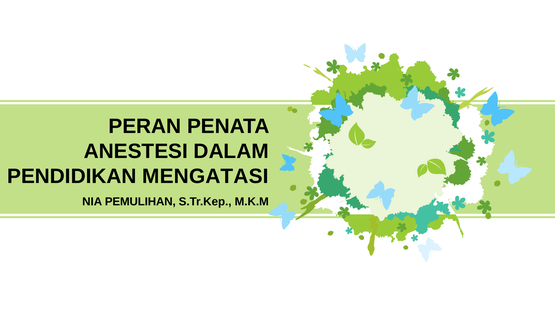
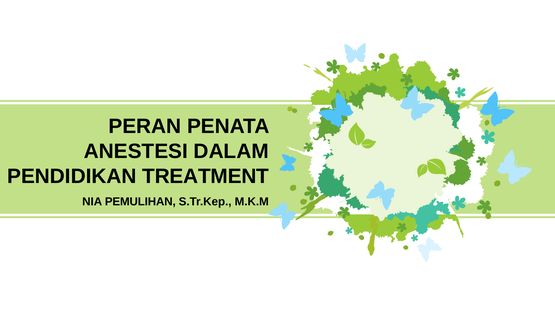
MENGATASI: MENGATASI -> TREATMENT
